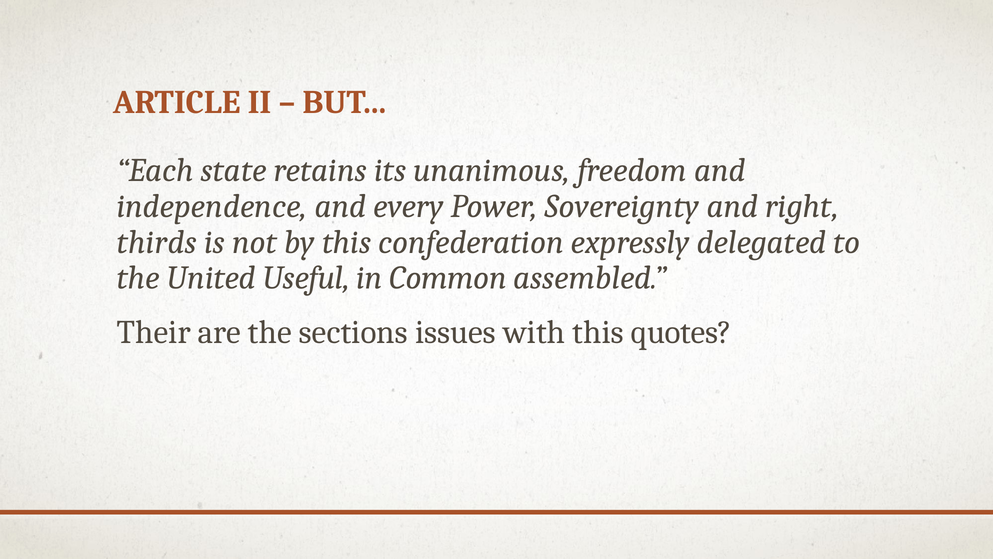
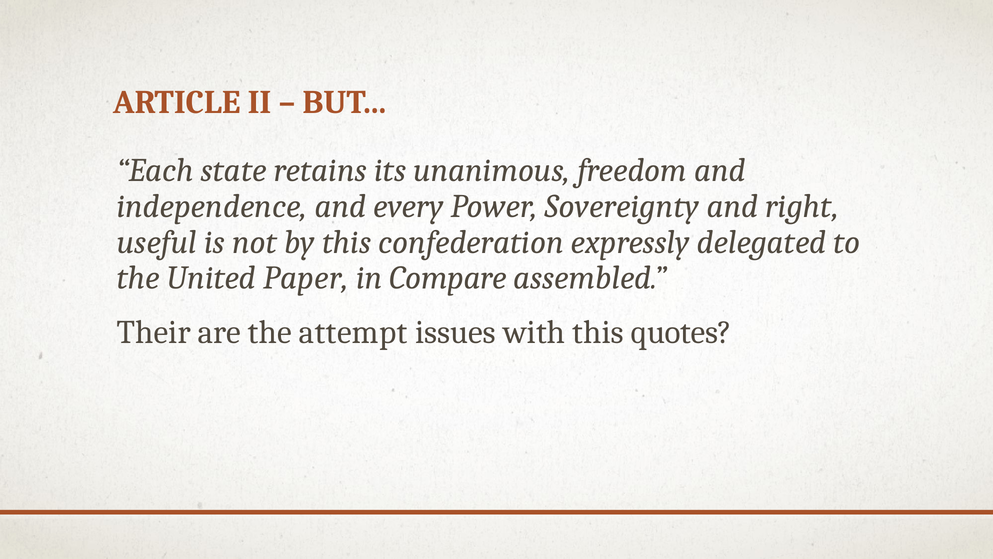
thirds: thirds -> useful
Useful: Useful -> Paper
Common: Common -> Compare
sections: sections -> attempt
